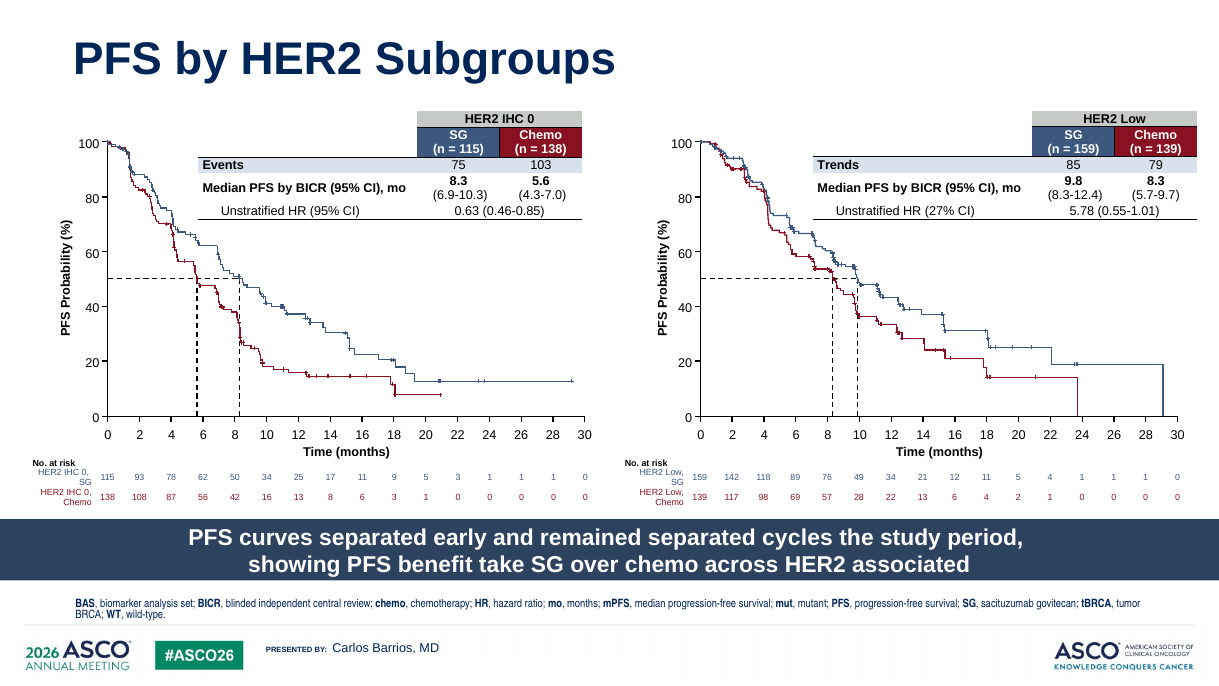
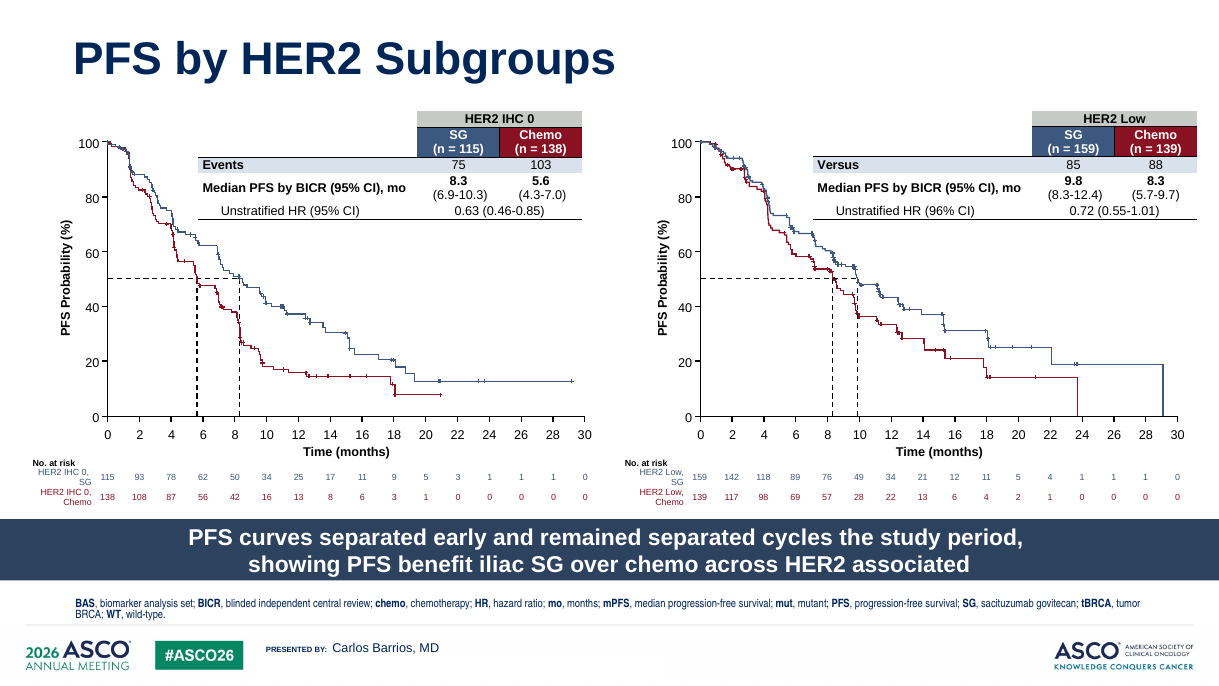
Trends: Trends -> Versus
79: 79 -> 88
27%: 27% -> 96%
5.78: 5.78 -> 0.72
take: take -> iliac
